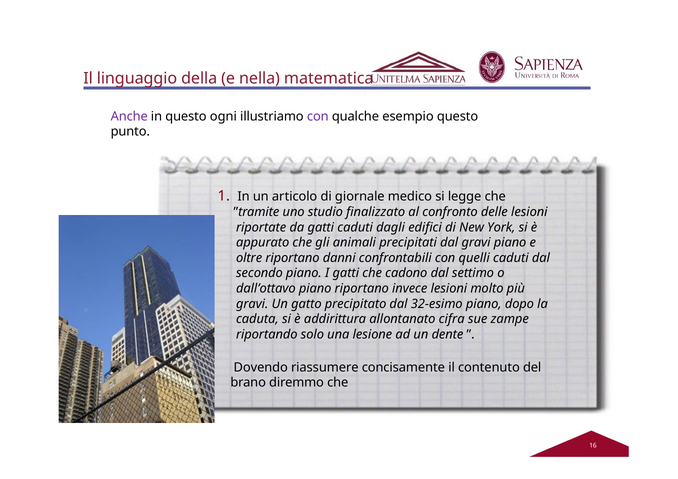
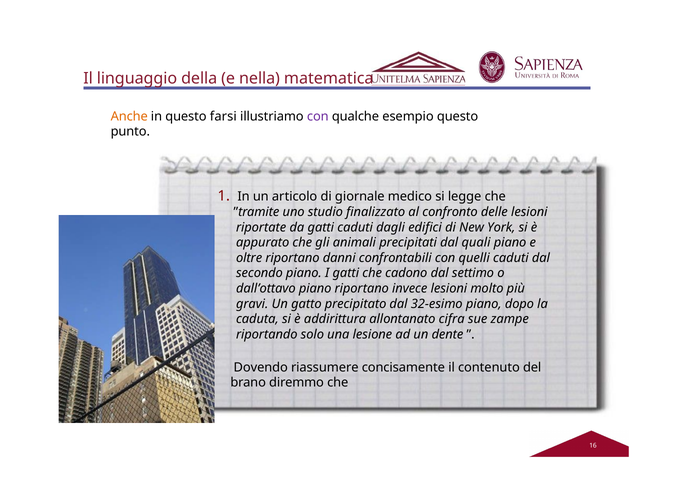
Anche colour: purple -> orange
ogni: ogni -> farsi
dal gravi: gravi -> quali
